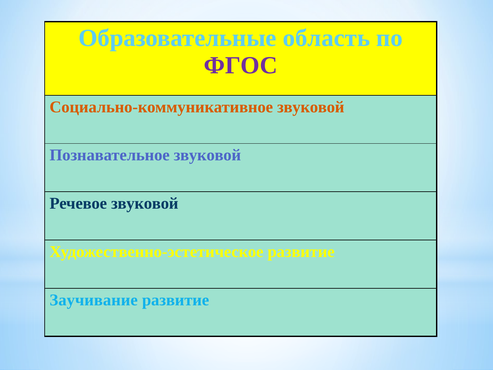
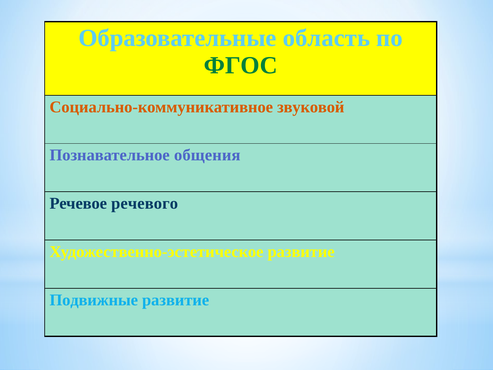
ФГОС colour: purple -> green
Познавательное звуковой: звуковой -> общения
Речевое звуковой: звуковой -> речевого
Заучивание: Заучивание -> Подвижные
